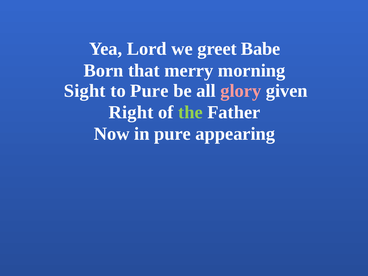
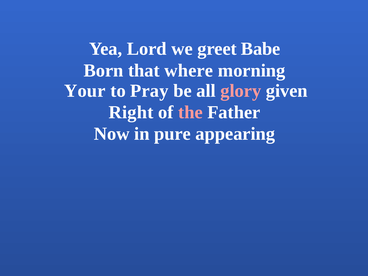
merry: merry -> where
Sight: Sight -> Your
to Pure: Pure -> Pray
the colour: light green -> pink
